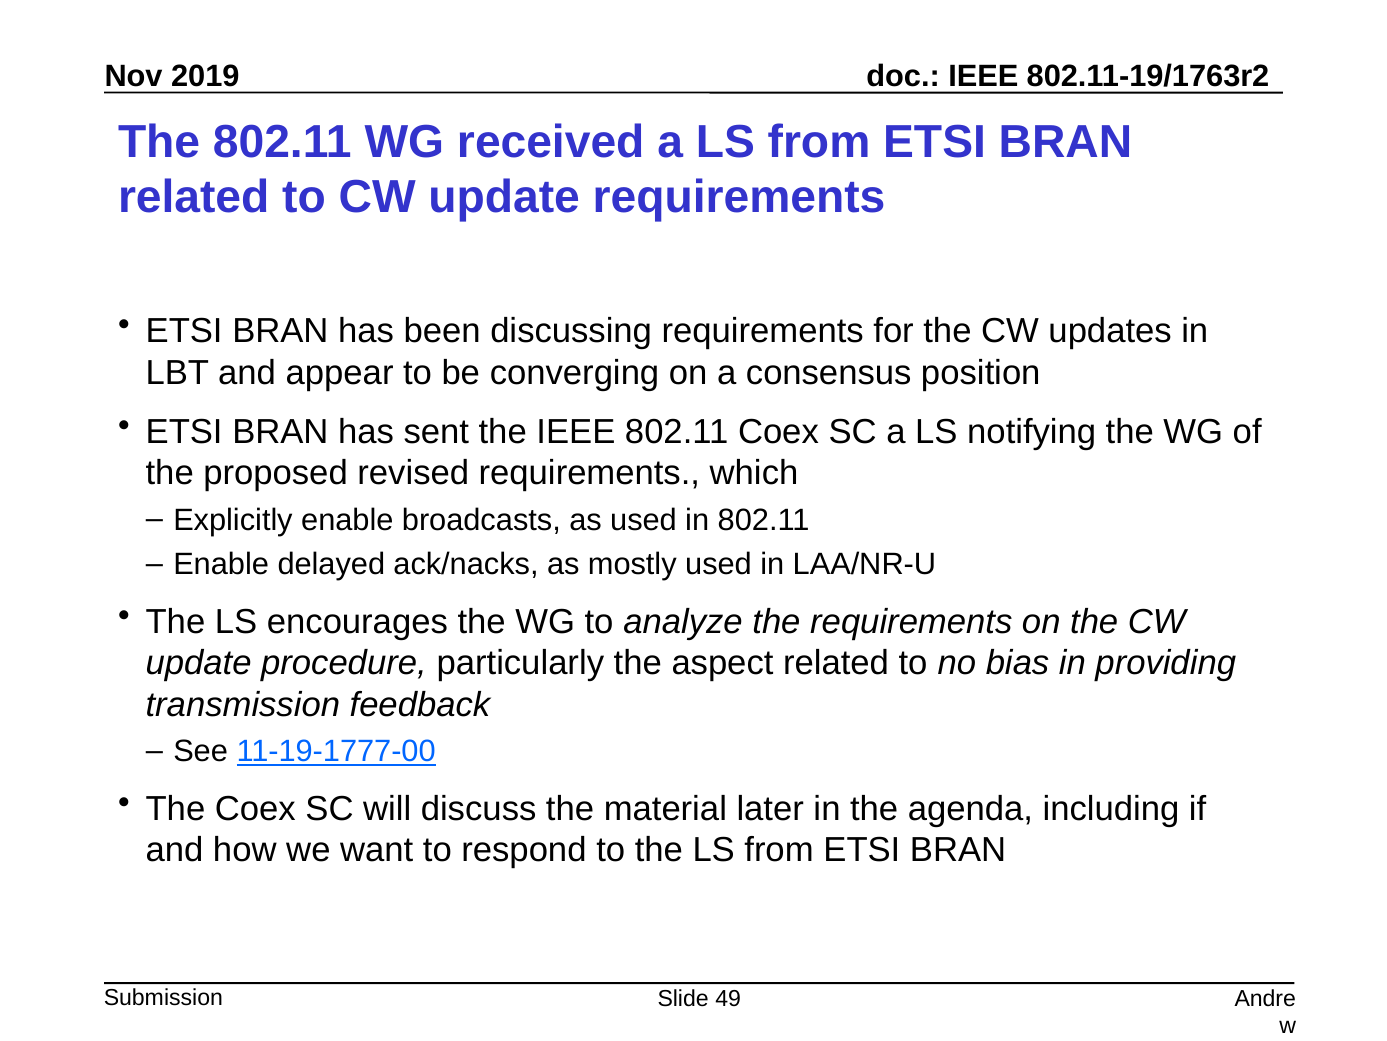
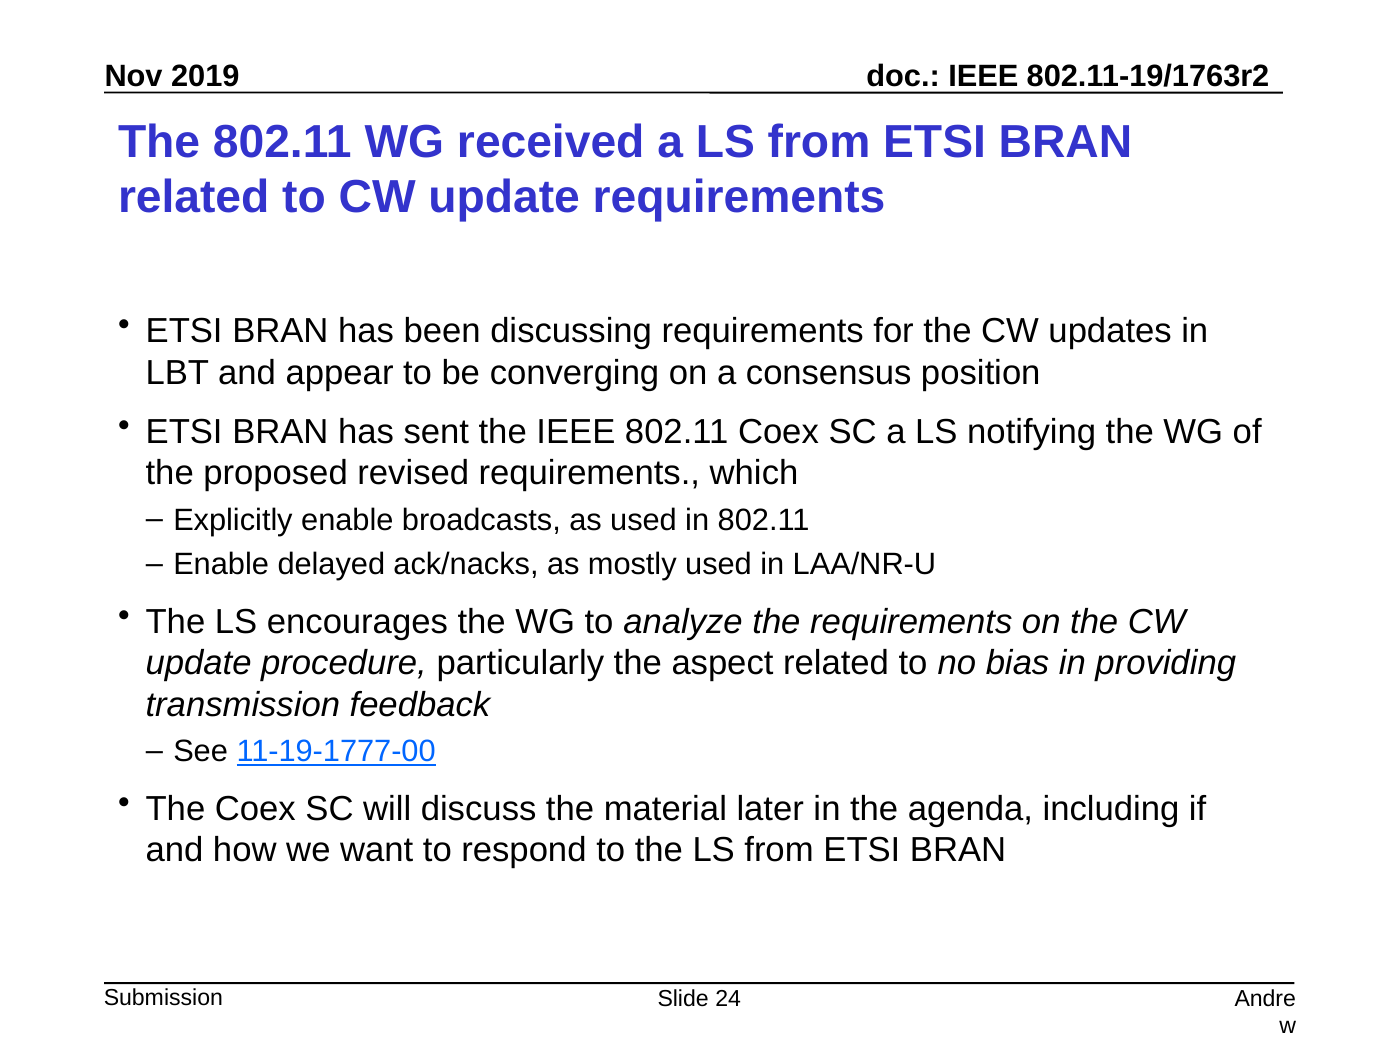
49: 49 -> 24
